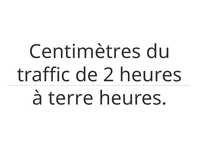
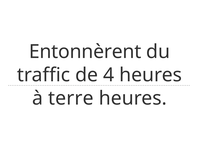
Centimètres: Centimètres -> Entonnèrent
2: 2 -> 4
